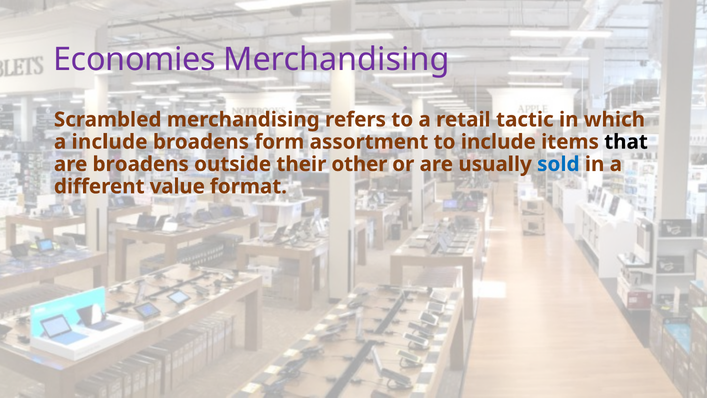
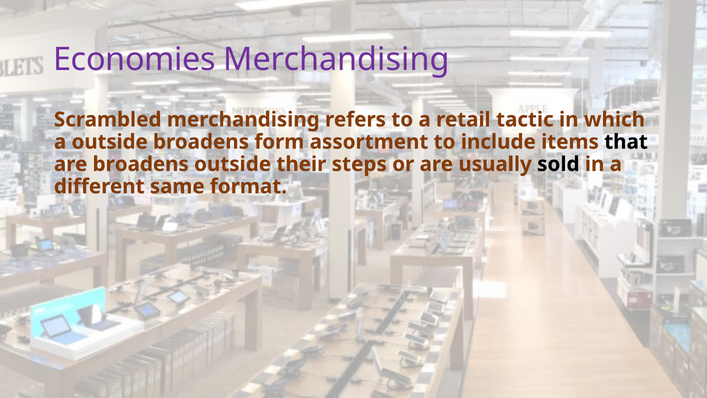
a include: include -> outside
other: other -> steps
sold colour: blue -> black
value: value -> same
